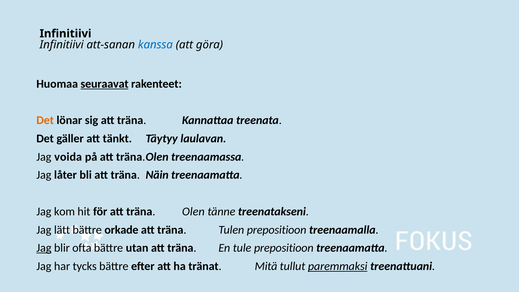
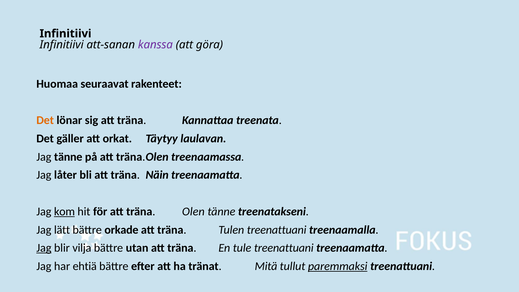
kanssa colour: blue -> purple
seuraavat underline: present -> none
tänkt: tänkt -> orkat
Jag voida: voida -> tänne
kom underline: none -> present
Tulen prepositioon: prepositioon -> treenattuani
ofta: ofta -> vilja
tule prepositioon: prepositioon -> treenattuani
tycks: tycks -> ehtiä
